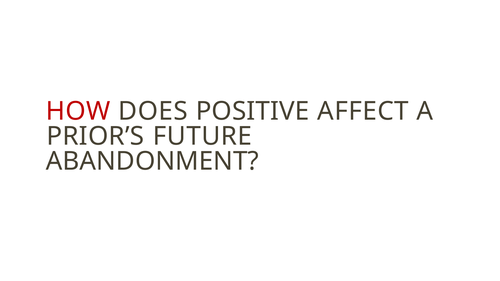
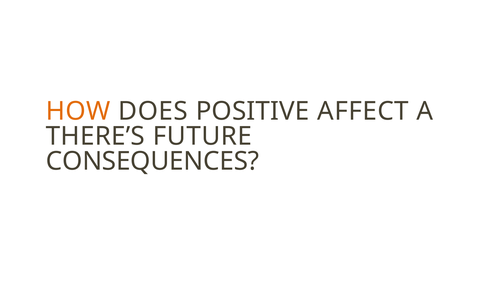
HOW colour: red -> orange
PRIOR’S: PRIOR’S -> THERE’S
ABANDONMENT: ABANDONMENT -> CONSEQUENCES
